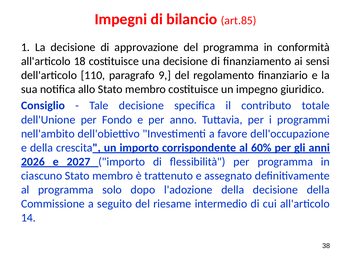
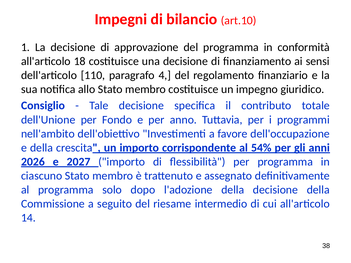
art.85: art.85 -> art.10
9: 9 -> 4
60%: 60% -> 54%
